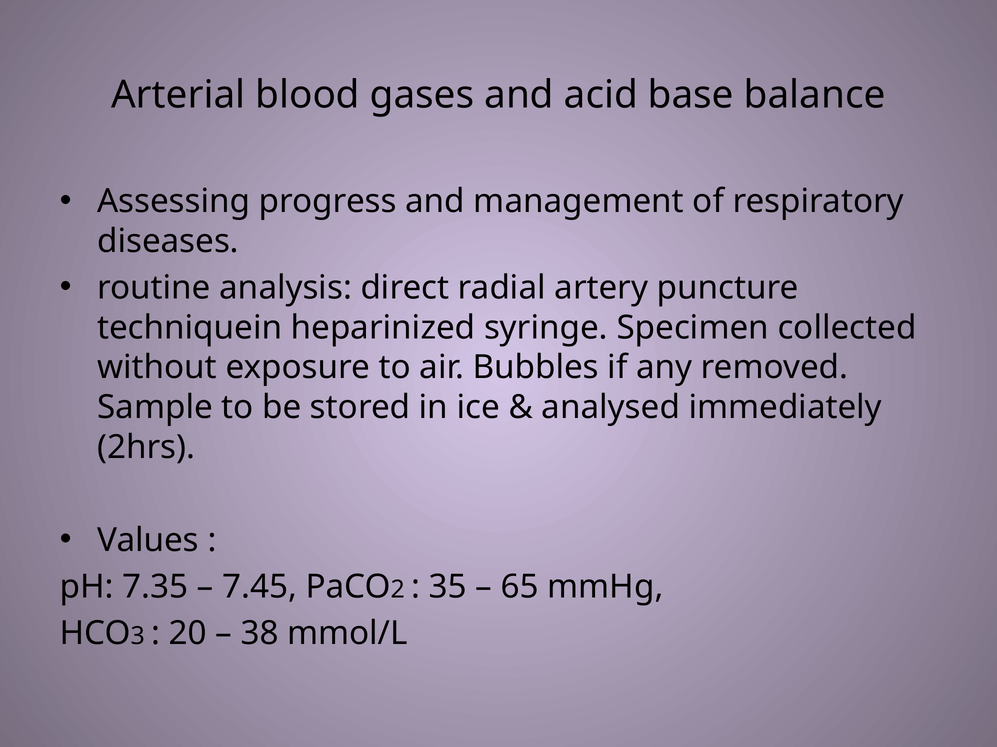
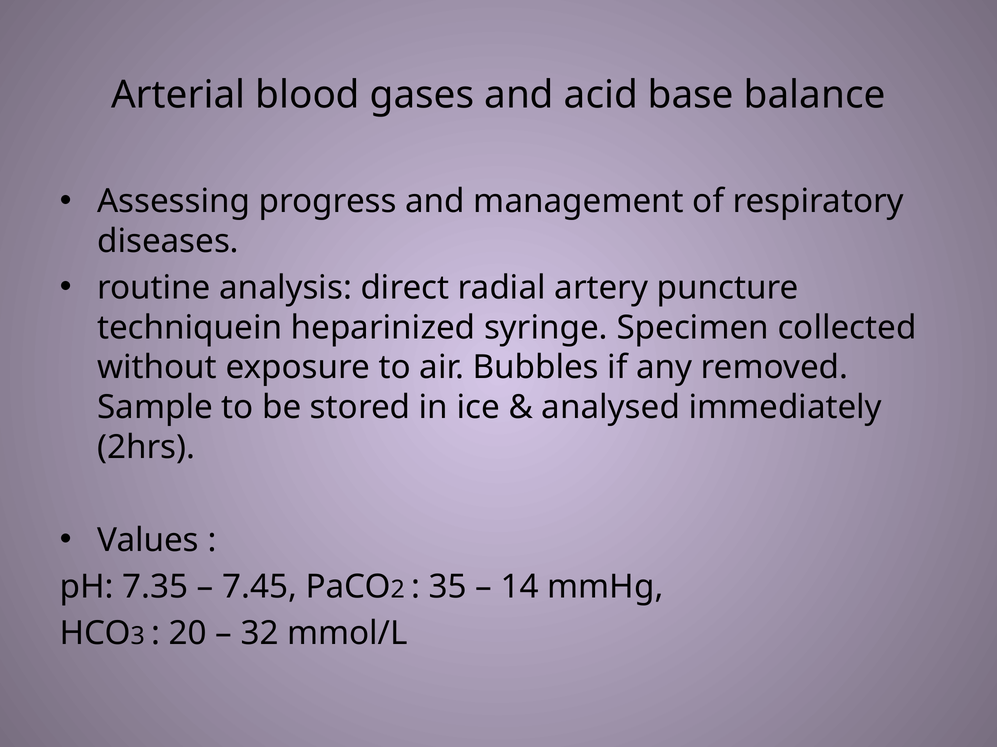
65: 65 -> 14
38: 38 -> 32
